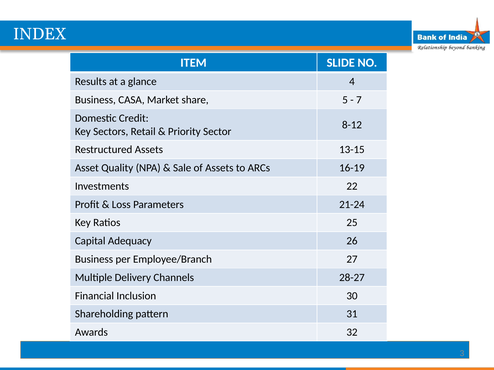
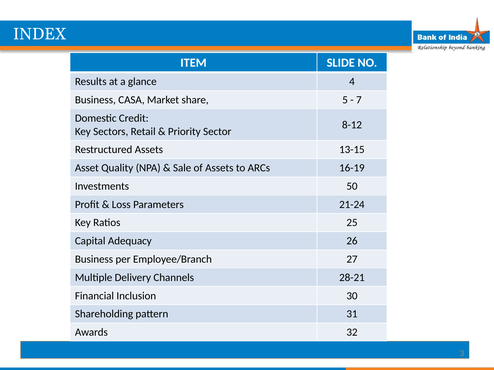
22: 22 -> 50
28-27: 28-27 -> 28-21
